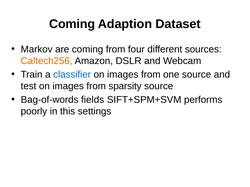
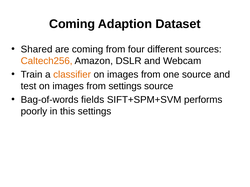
Markov: Markov -> Shared
classifier colour: blue -> orange
from sparsity: sparsity -> settings
